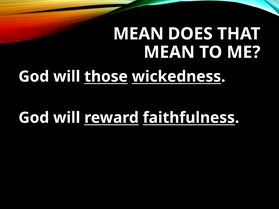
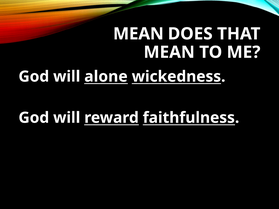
those: those -> alone
